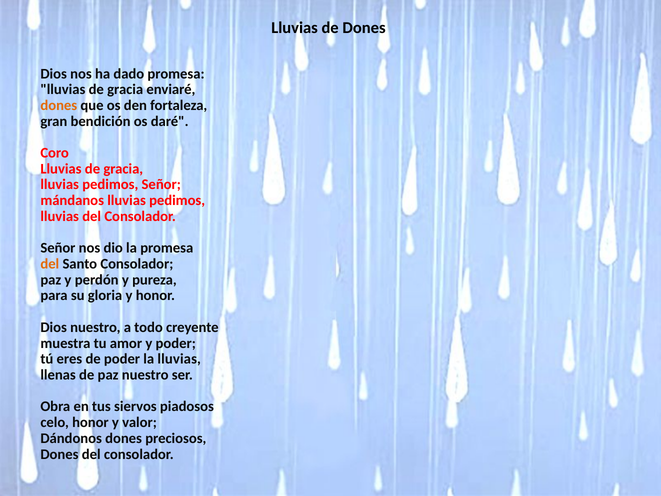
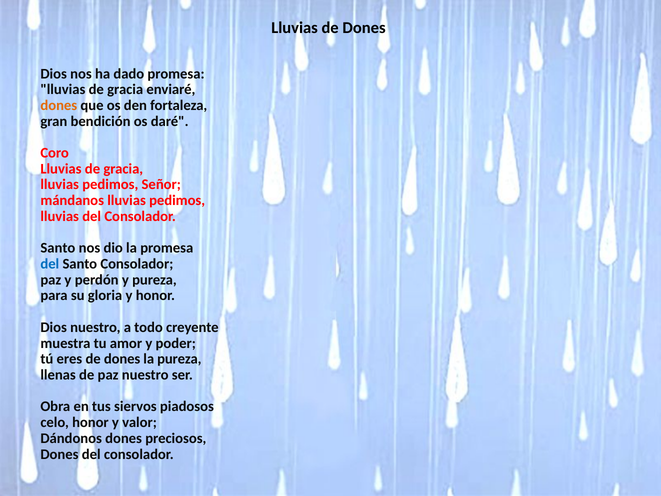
Señor at (58, 248): Señor -> Santo
del at (50, 264) colour: orange -> blue
eres de poder: poder -> dones
la lluvias: lluvias -> pureza
